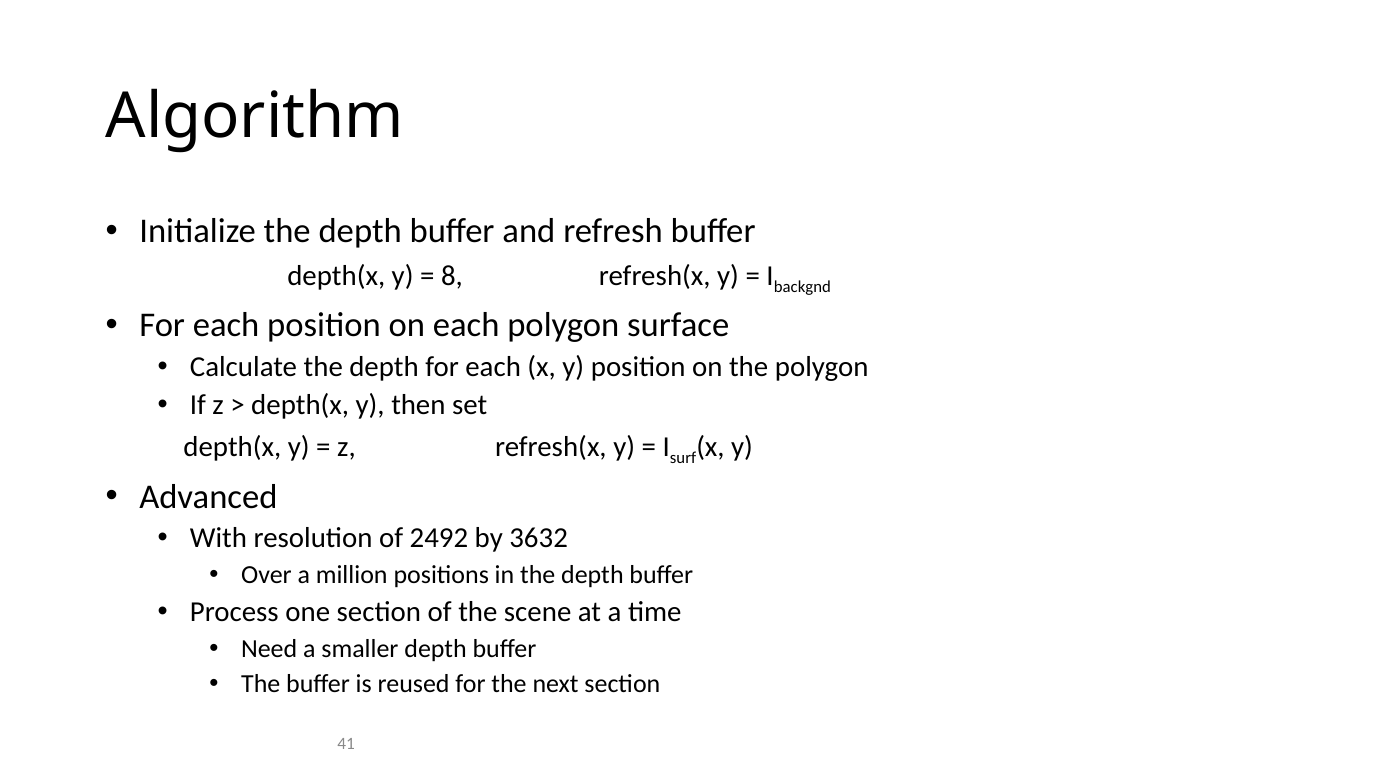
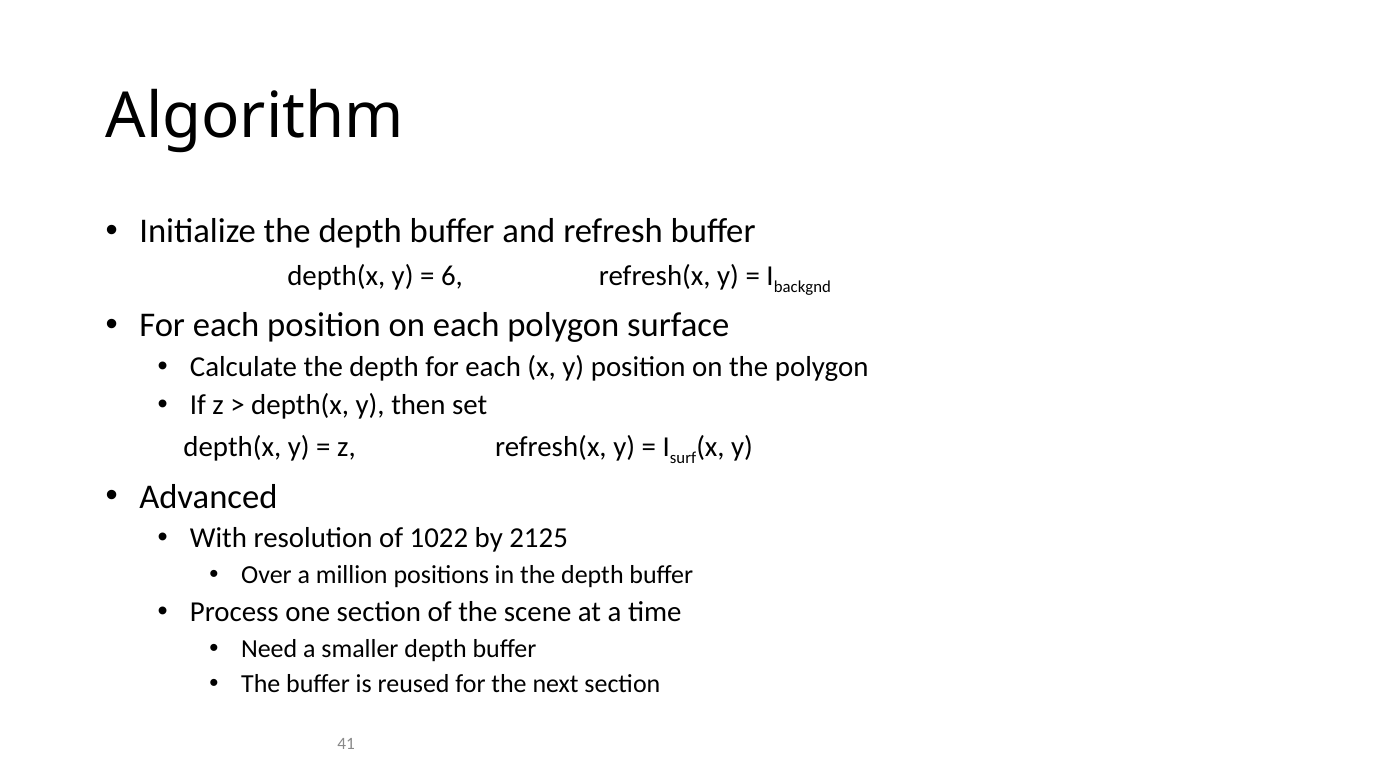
8: 8 -> 6
2492: 2492 -> 1022
3632: 3632 -> 2125
